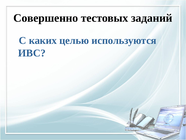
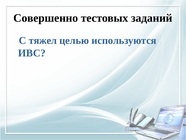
каких: каких -> тяжел
